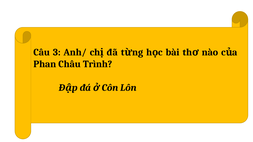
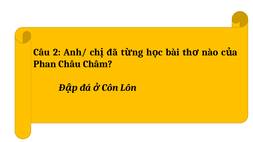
3: 3 -> 2
Trình: Trình -> Châm
